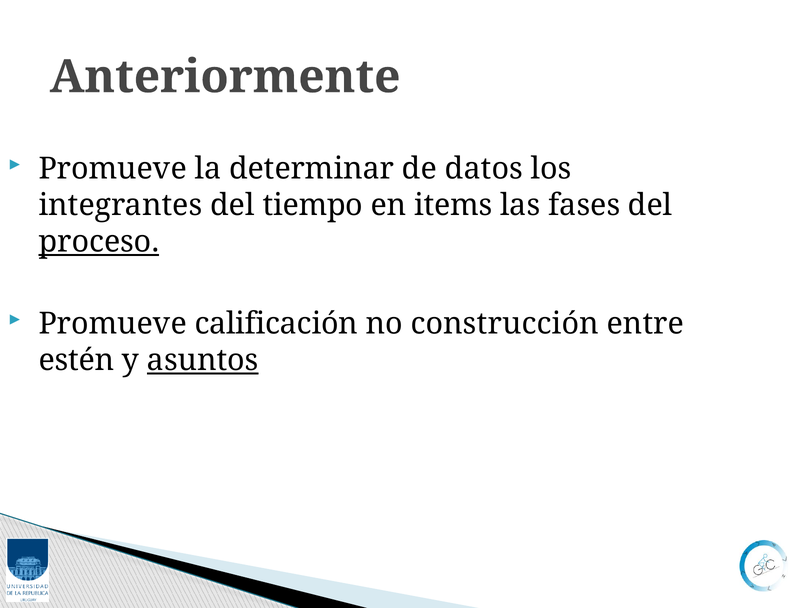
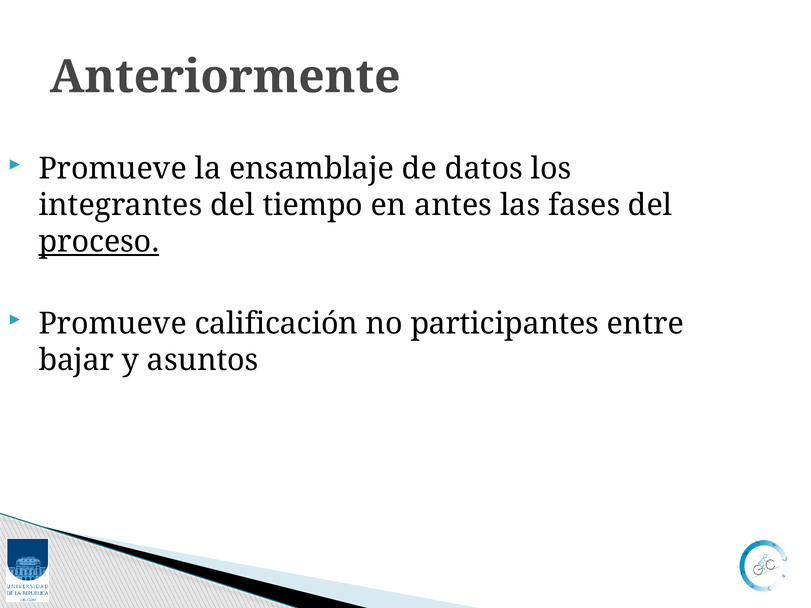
determinar: determinar -> ensamblaje
items: items -> antes
construcción: construcción -> participantes
estén: estén -> bajar
asuntos underline: present -> none
